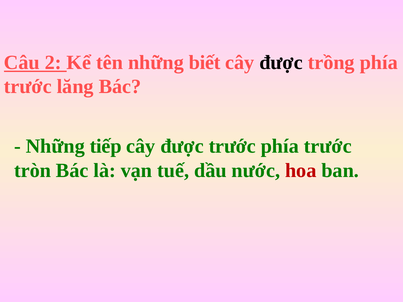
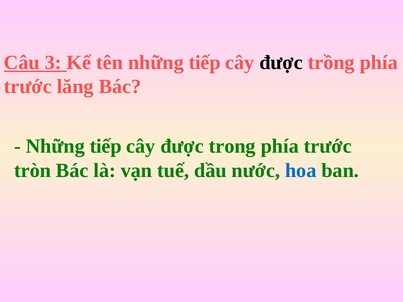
2: 2 -> 3
tên những biết: biết -> tiếp
được trước: trước -> trong
hoa colour: red -> blue
